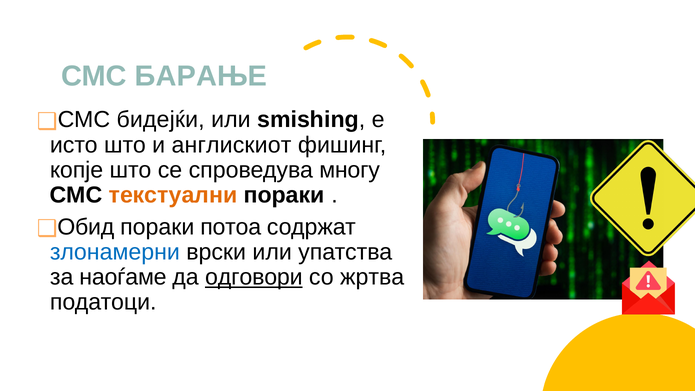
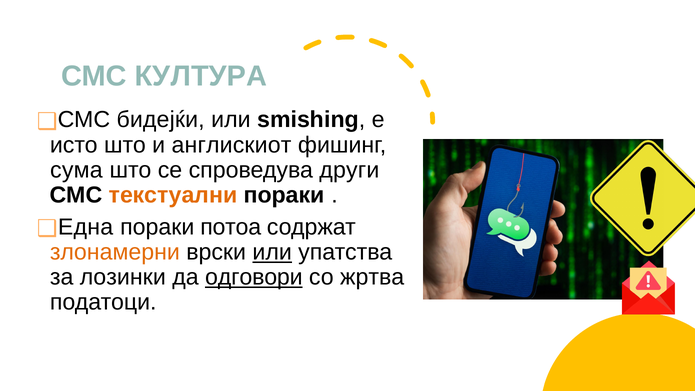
БАРАЊЕ: БАРАЊЕ -> КУЛТУРА
копје: копје -> сума
многу: многу -> други
Обид: Обид -> Една
злонамерни colour: blue -> orange
или at (272, 252) underline: none -> present
наоѓаме: наоѓаме -> лозинки
